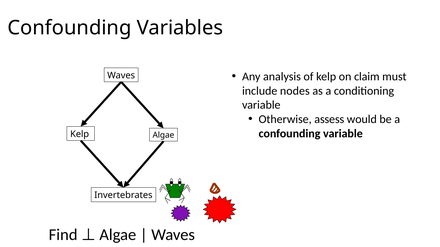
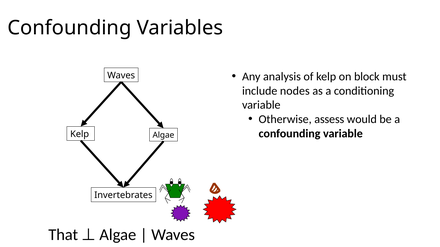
claim: claim -> block
Find: Find -> That
